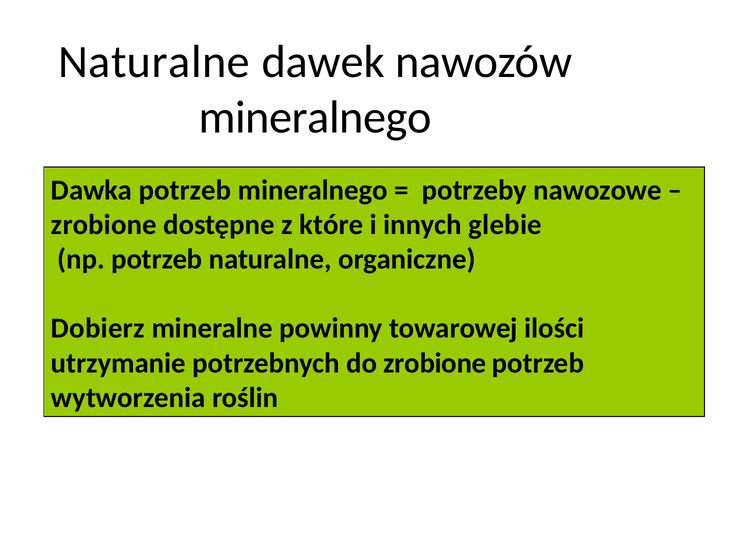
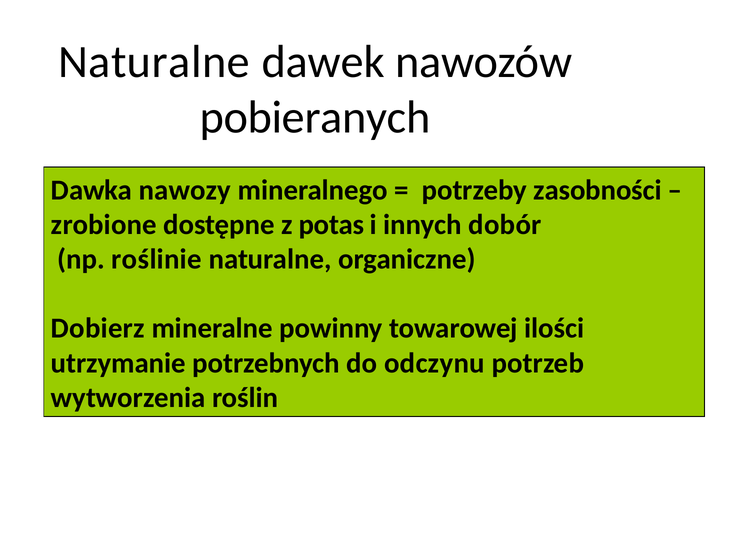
mineralnego at (315, 117): mineralnego -> pobieranych
Dawka potrzeb: potrzeb -> nawozy
nawozowe: nawozowe -> zasobności
które: które -> potas
glebie: glebie -> dobór
np potrzeb: potrzeb -> roślinie
do zrobione: zrobione -> odczynu
